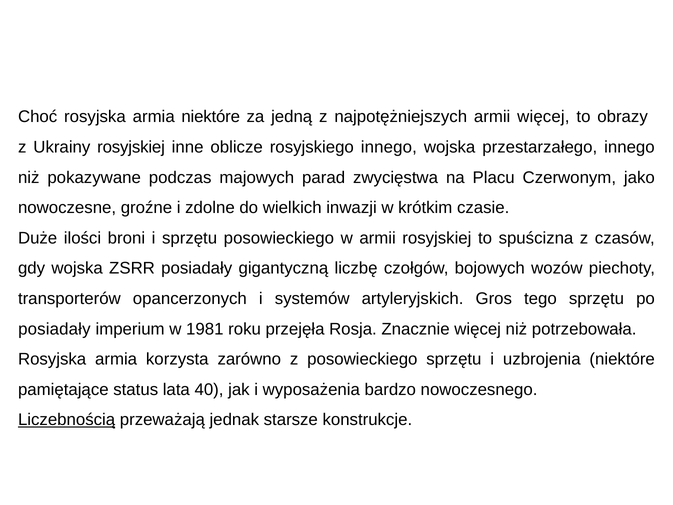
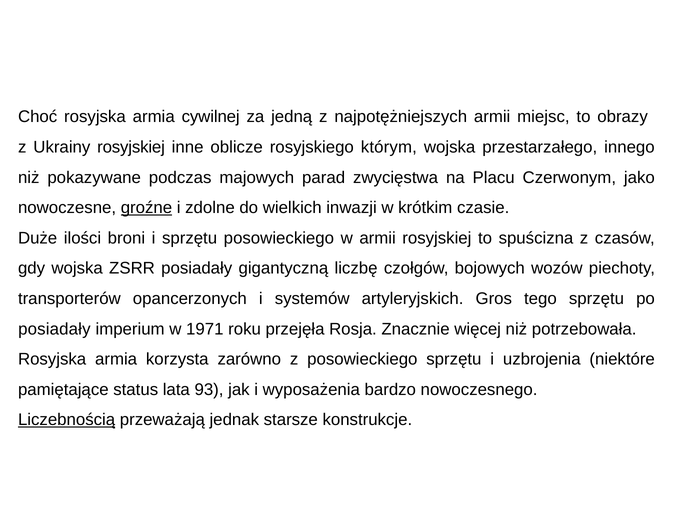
armia niektóre: niektóre -> cywilnej
armii więcej: więcej -> miejsc
rosyjskiego innego: innego -> którym
groźne underline: none -> present
1981: 1981 -> 1971
40: 40 -> 93
